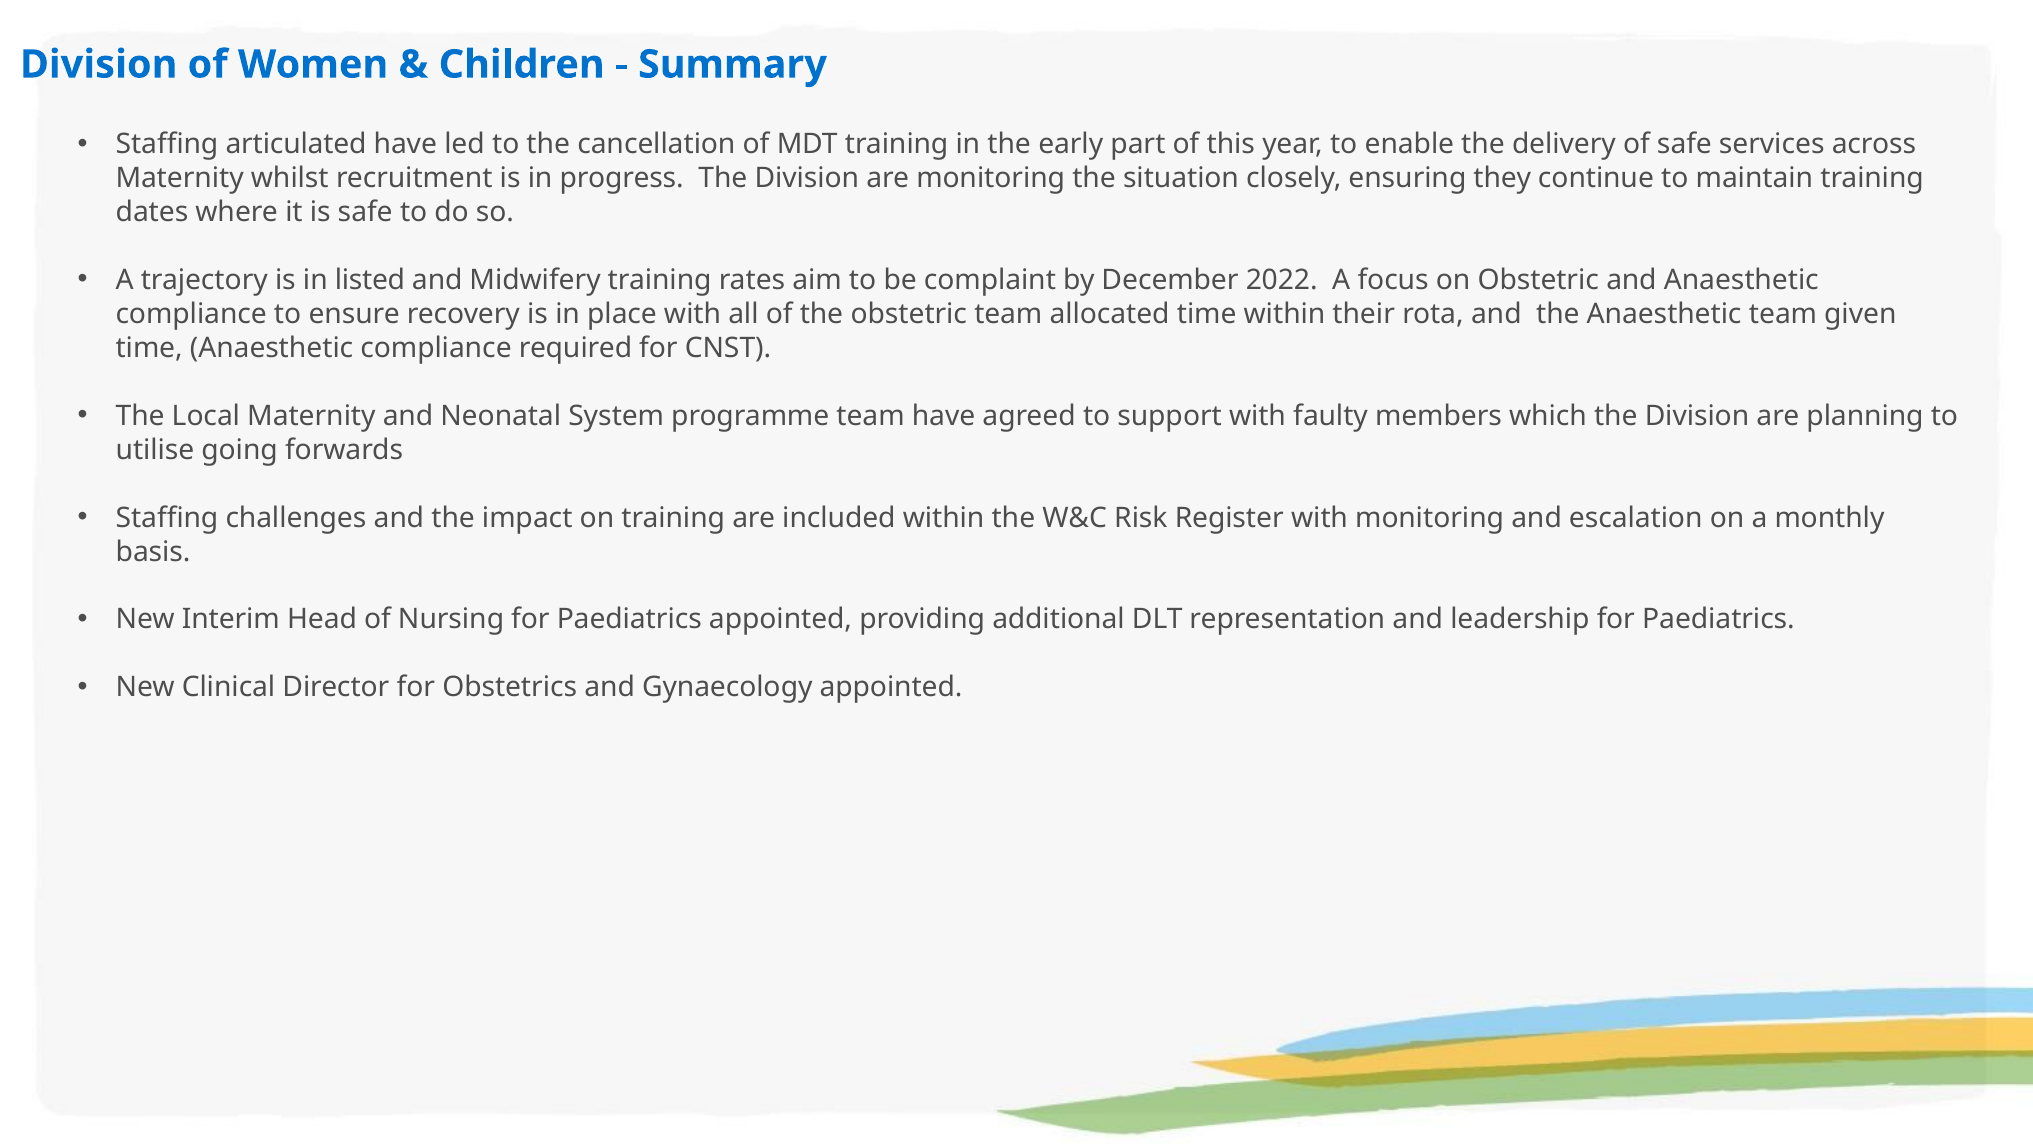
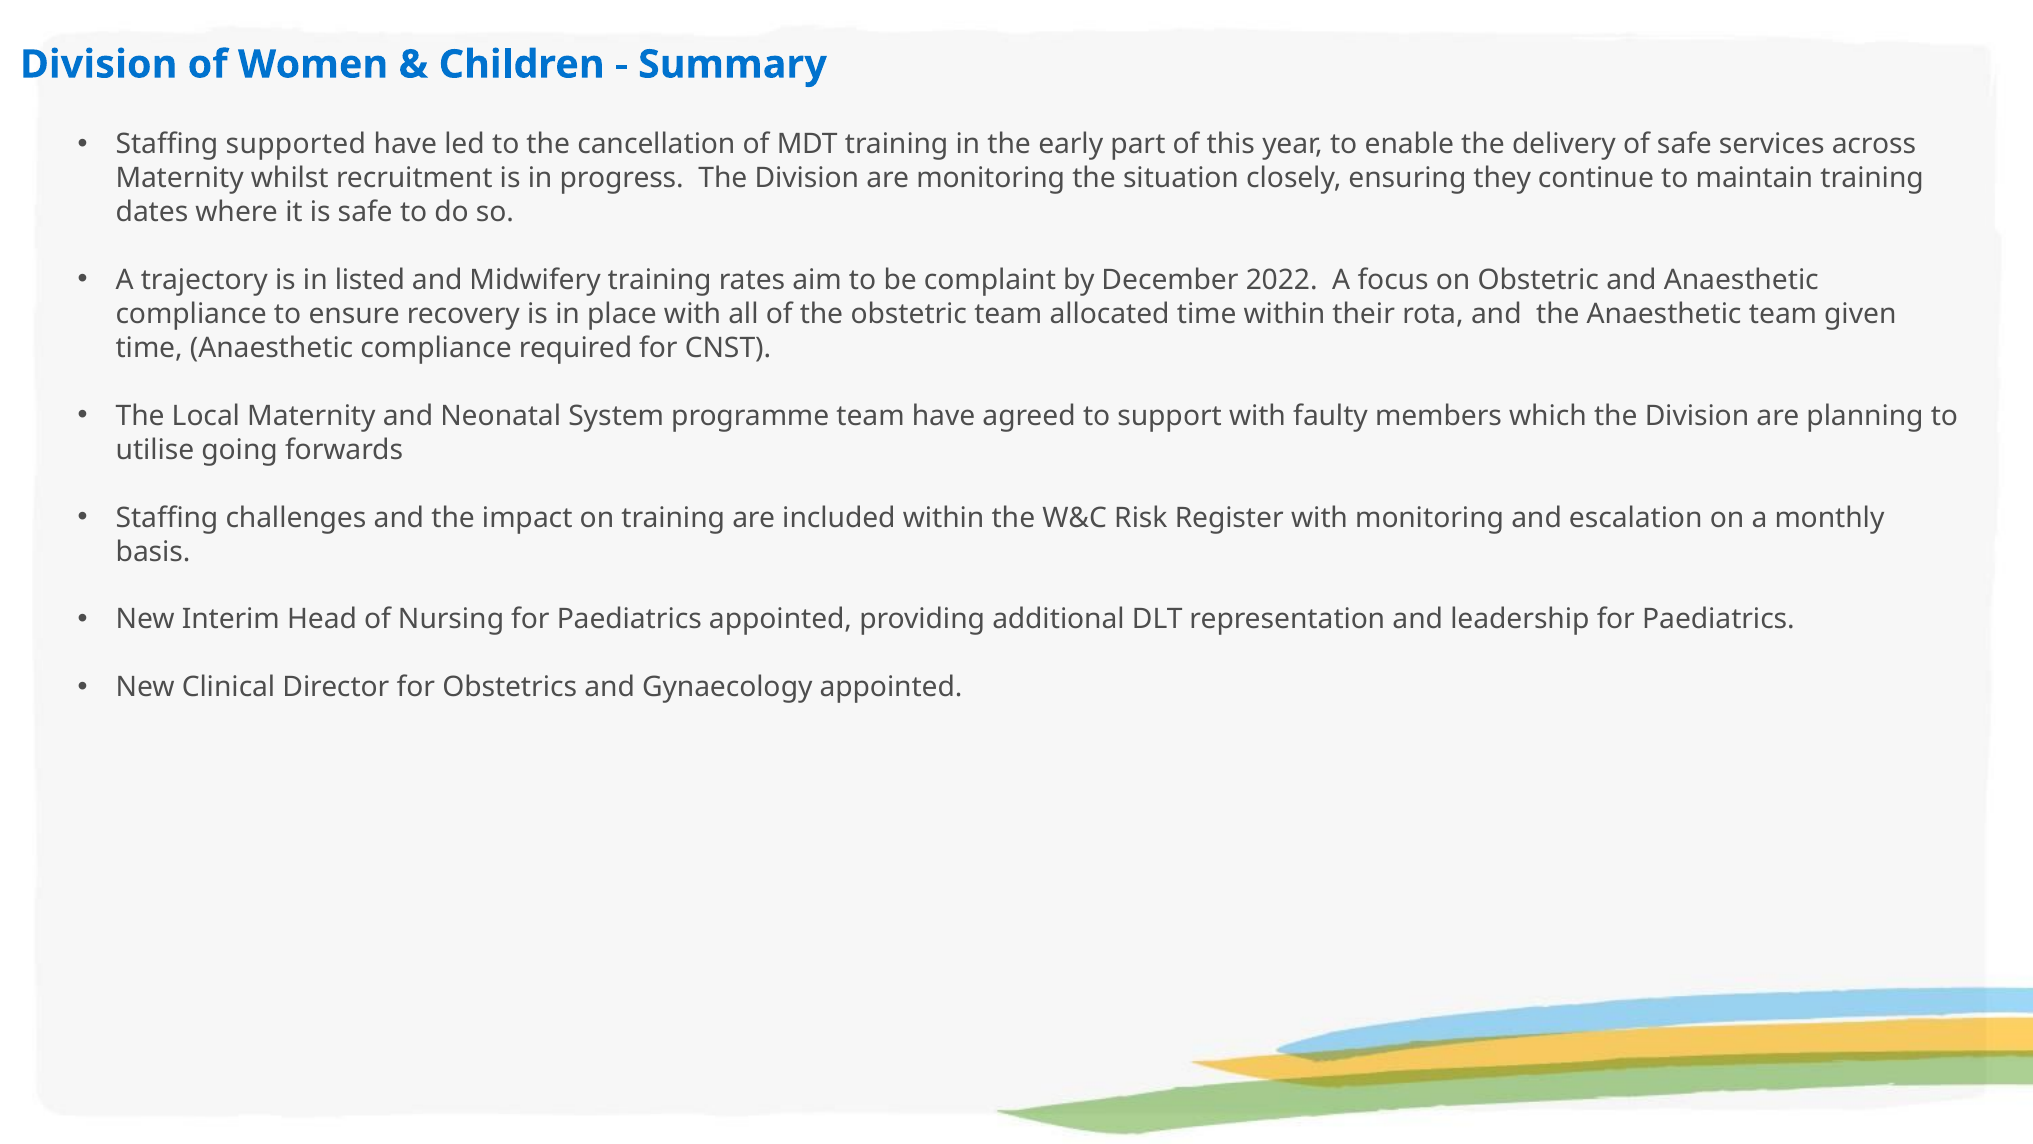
articulated: articulated -> supported
